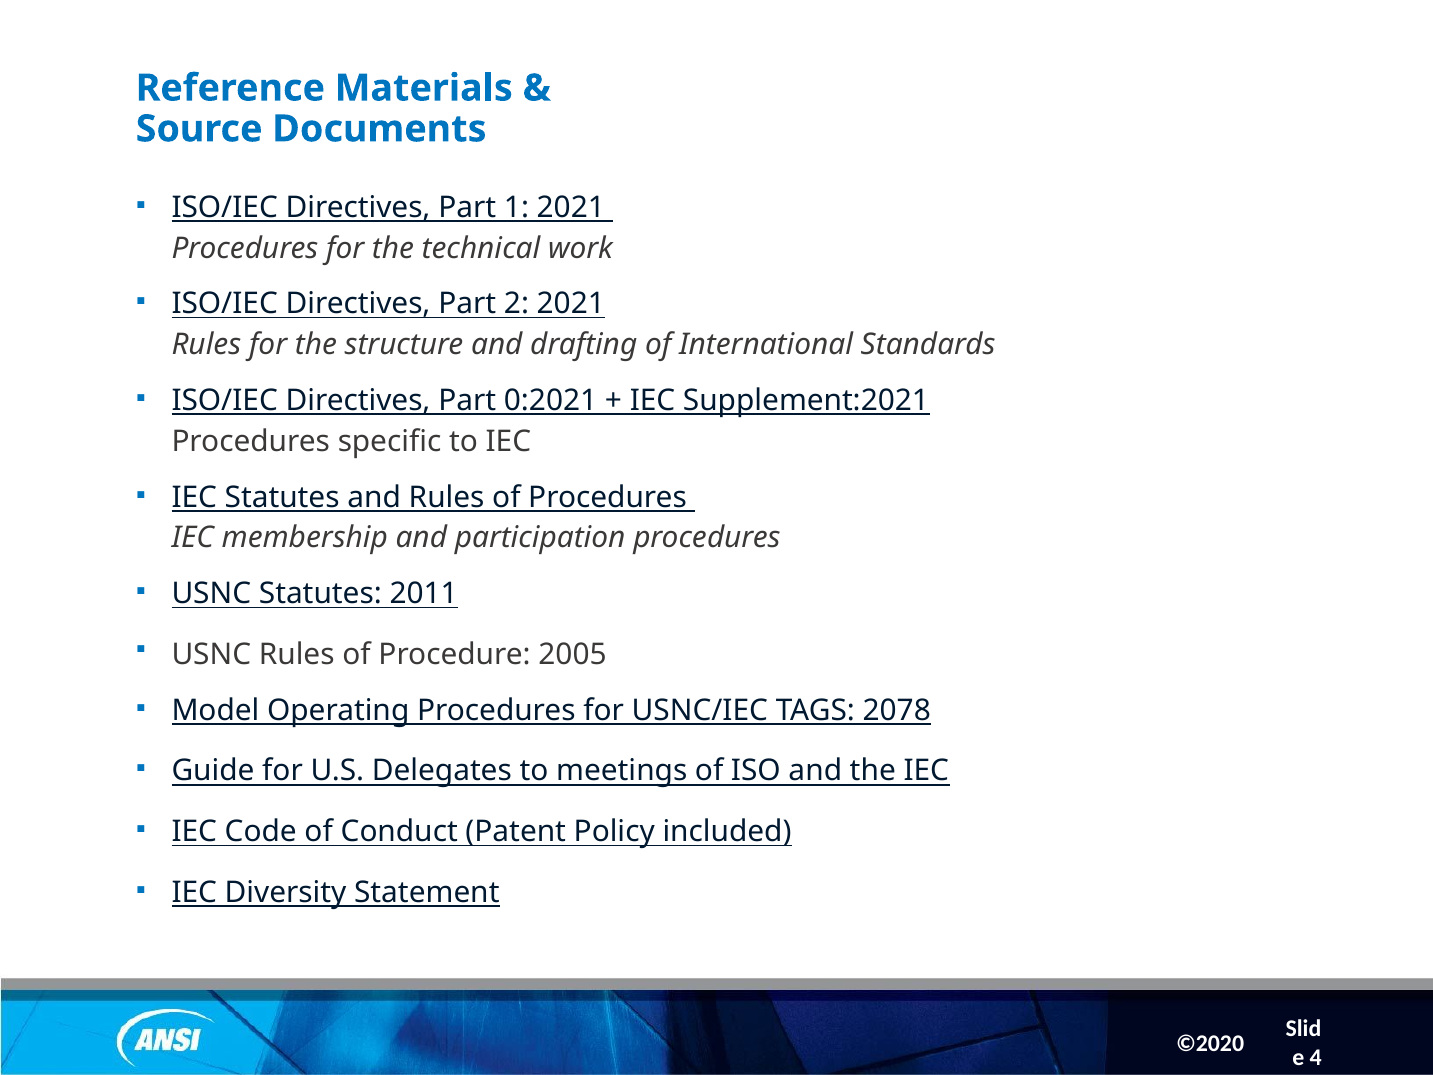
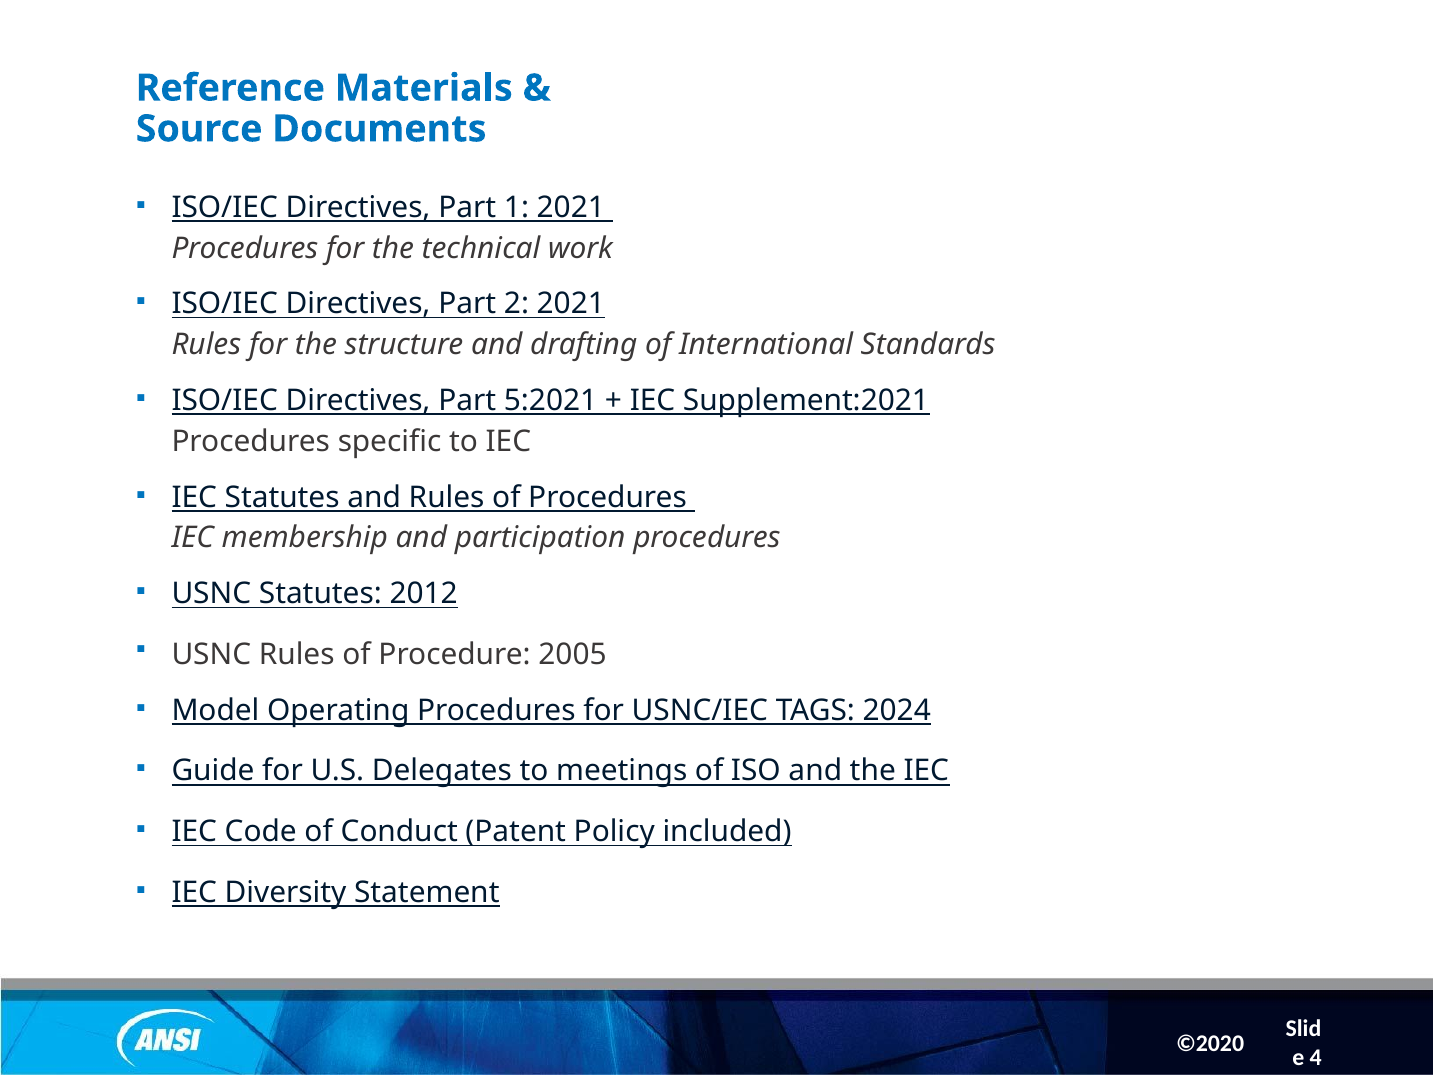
0:2021: 0:2021 -> 5:2021
2011: 2011 -> 2012
2078: 2078 -> 2024
